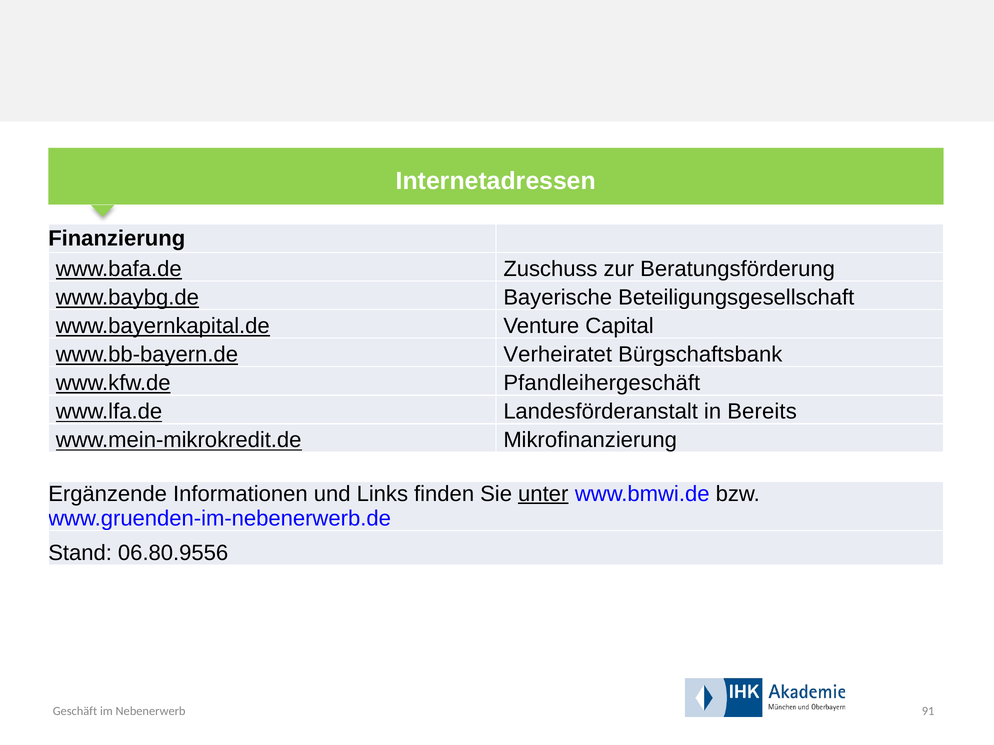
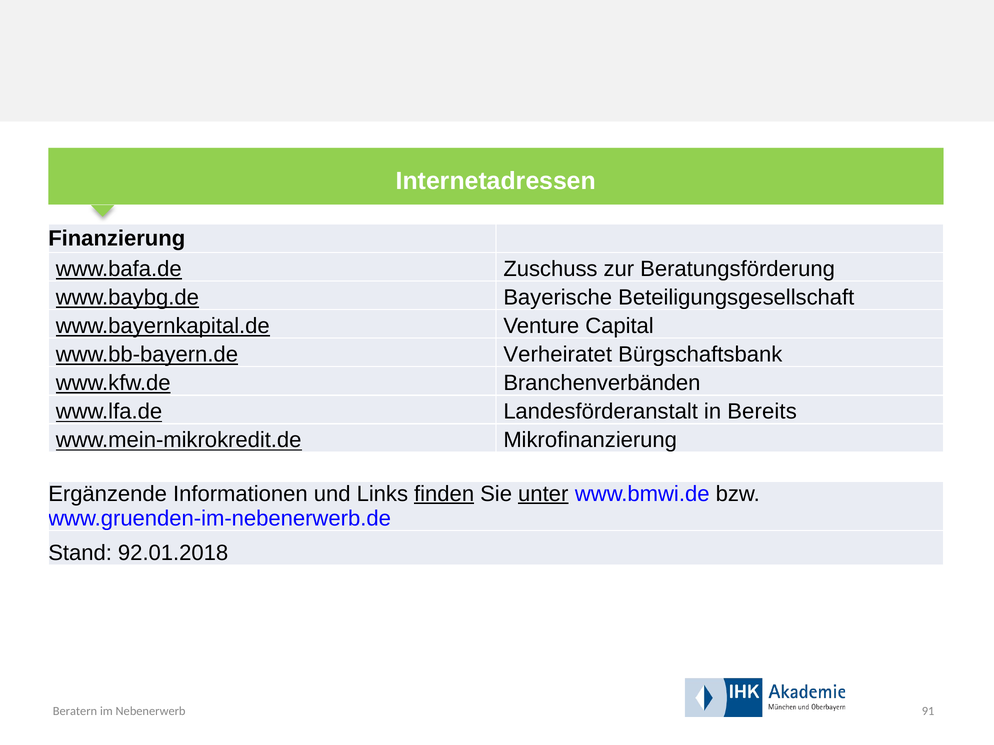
Pfandleihergeschäft: Pfandleihergeschäft -> Branchenverbänden
finden underline: none -> present
06.80.9556: 06.80.9556 -> 92.01.2018
Geschäft: Geschäft -> Beratern
